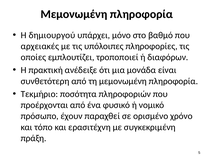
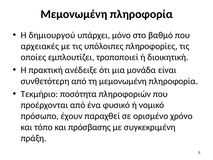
διαφόρων: διαφόρων -> διοικητική
ερασιτέχνη: ερασιτέχνη -> πρόσβασης
